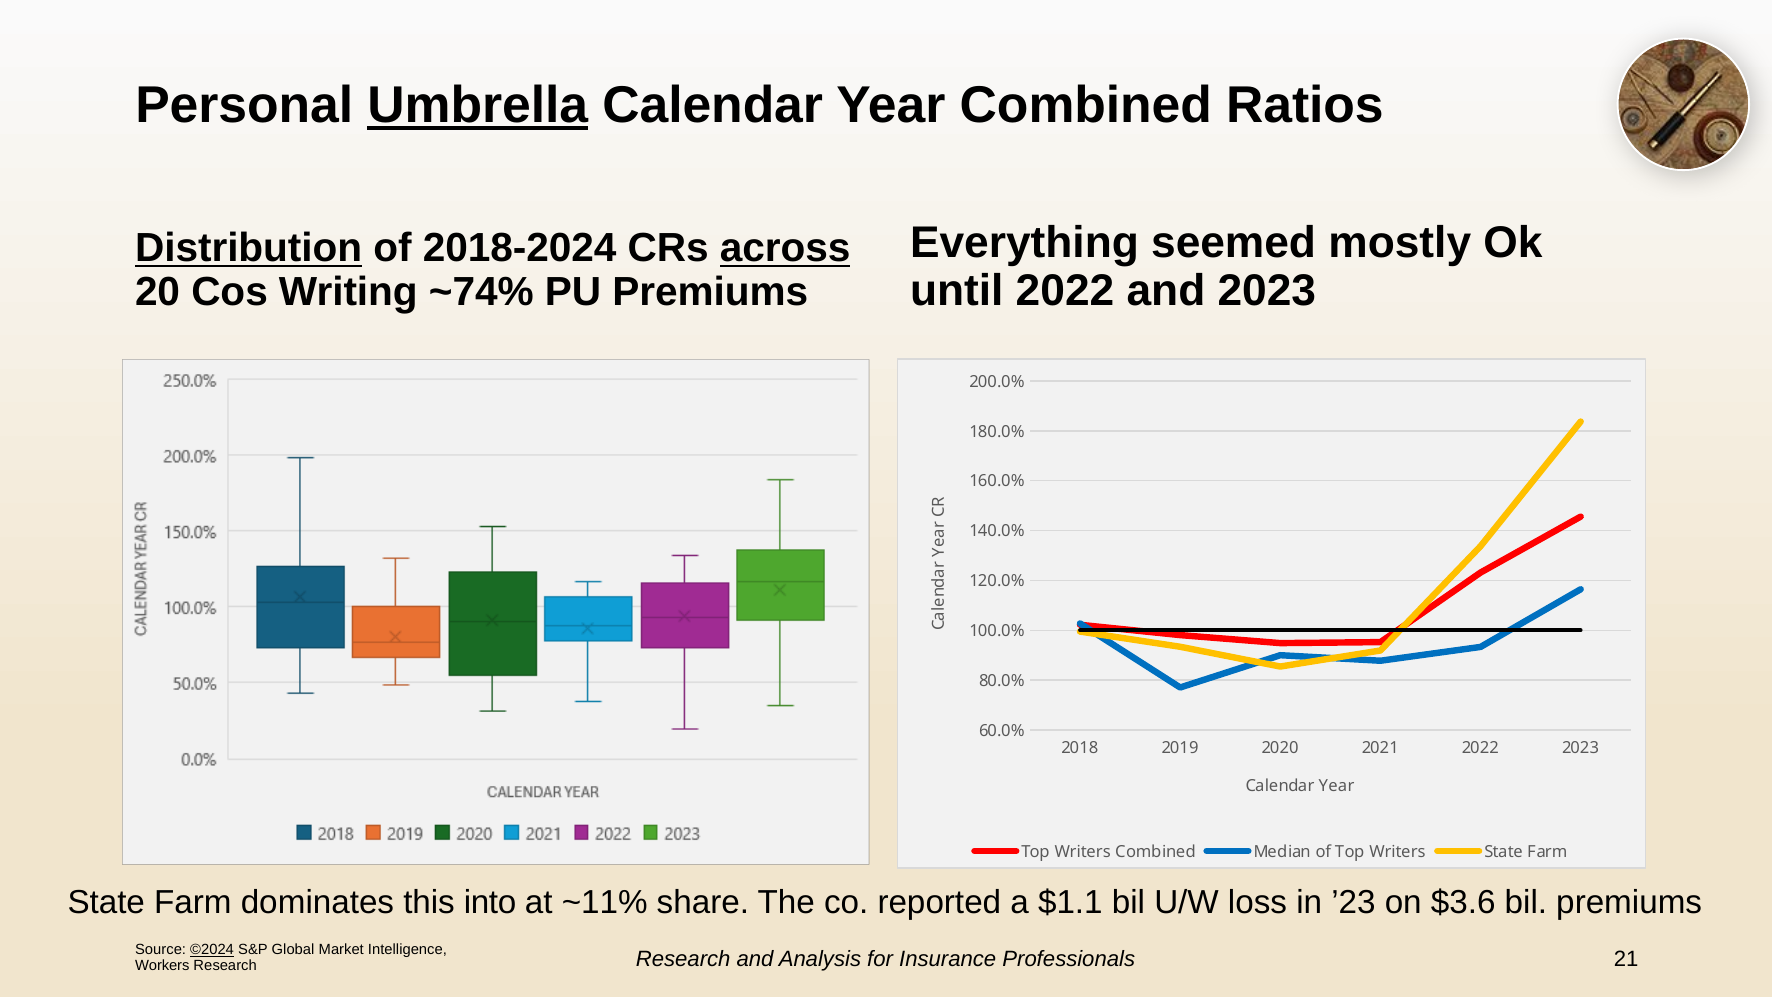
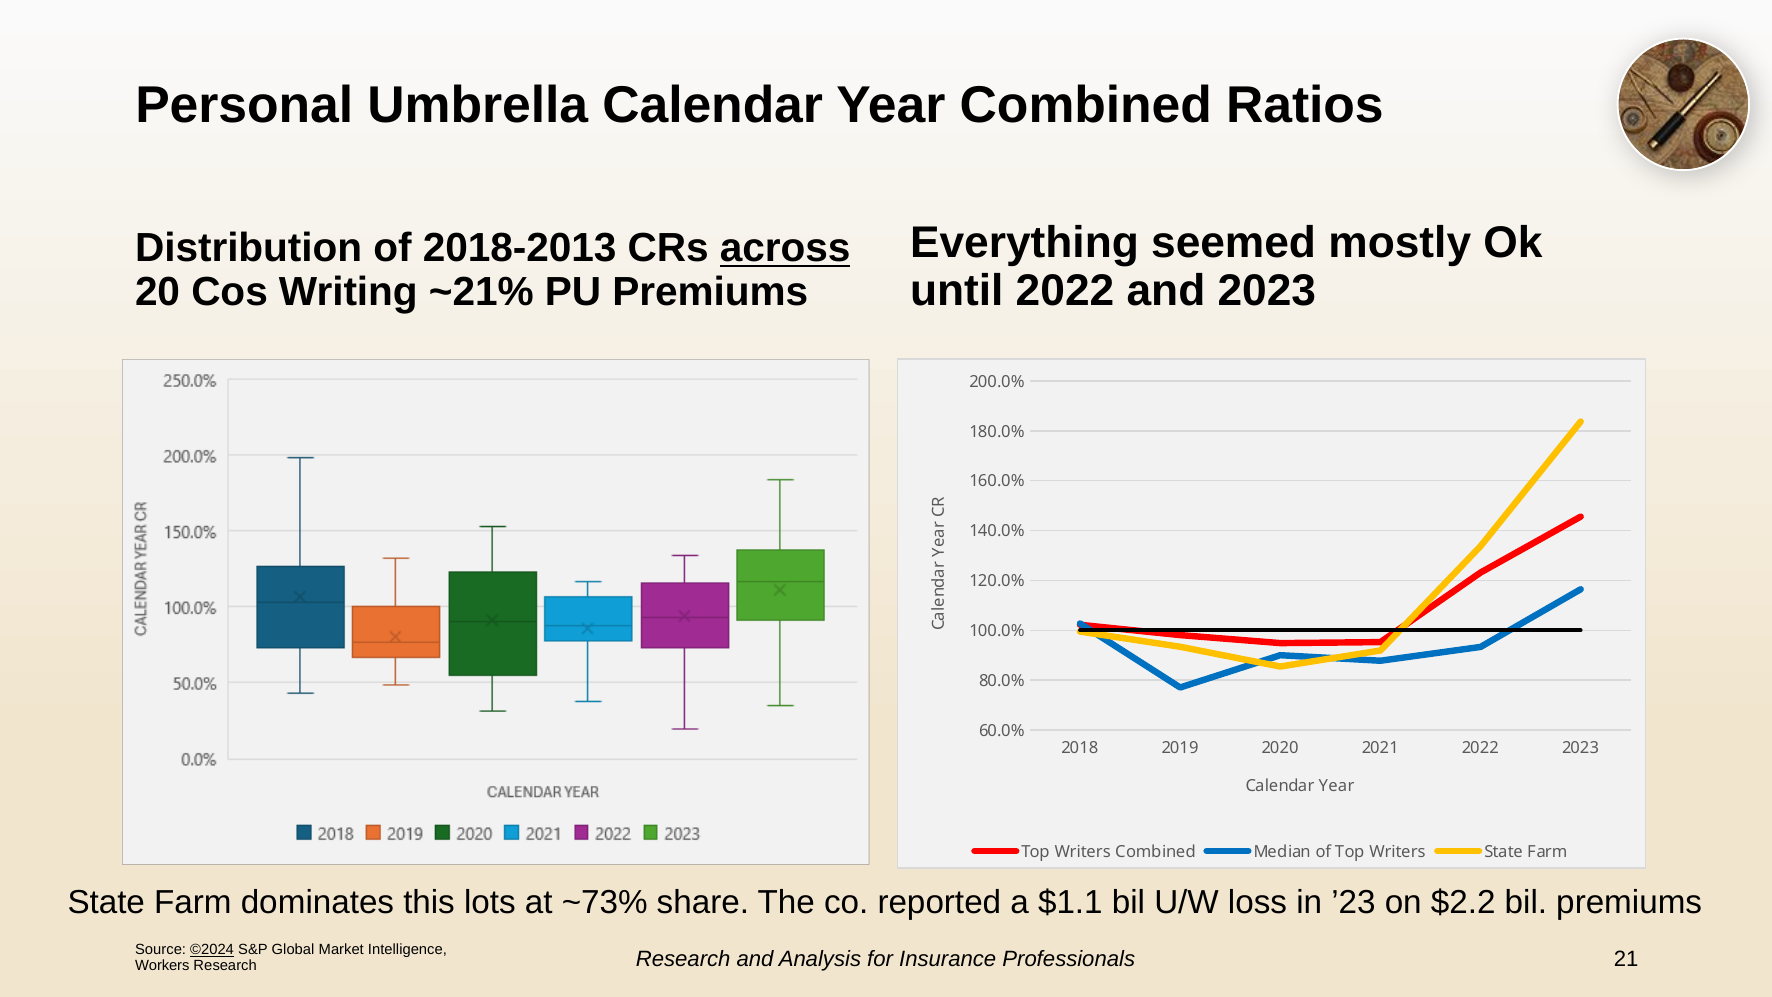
Umbrella underline: present -> none
Distribution underline: present -> none
2018-2024: 2018-2024 -> 2018-2013
~74%: ~74% -> ~21%
into: into -> lots
~11%: ~11% -> ~73%
$3.6: $3.6 -> $2.2
